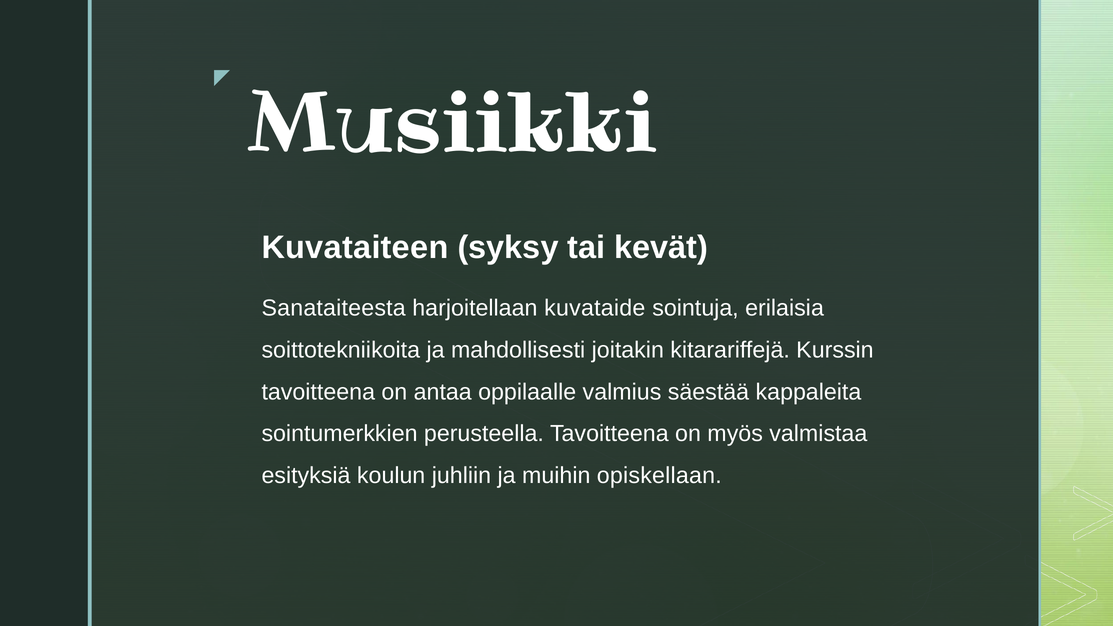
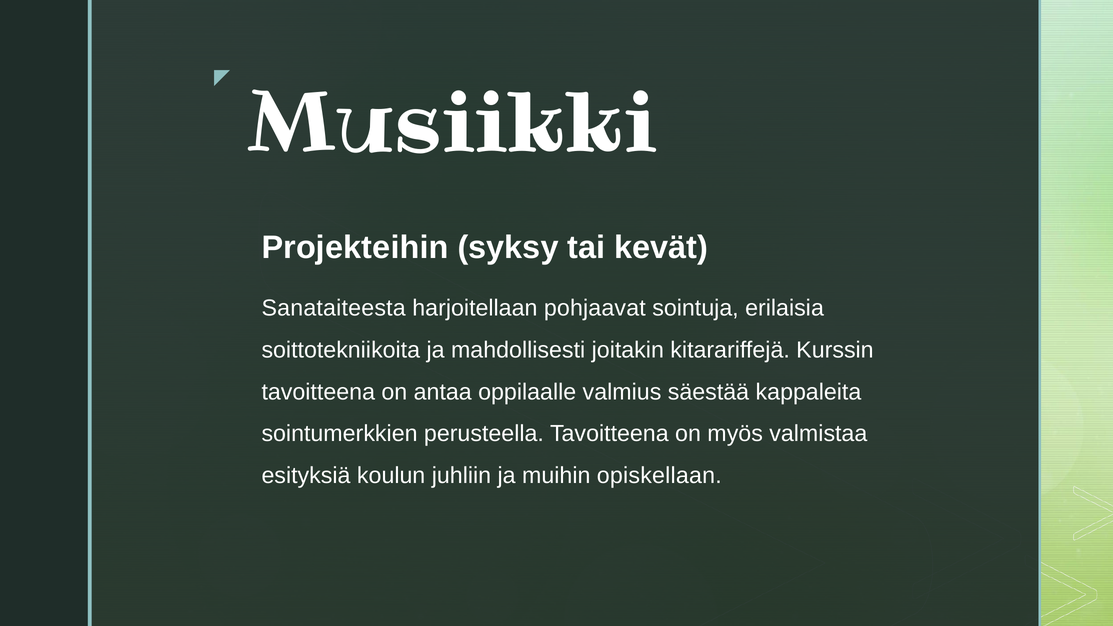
Kuvataiteen: Kuvataiteen -> Projekteihin
kuvataide: kuvataide -> pohjaavat
